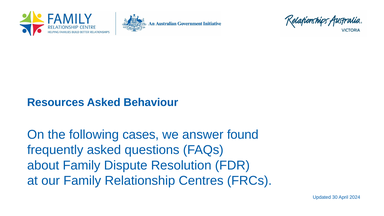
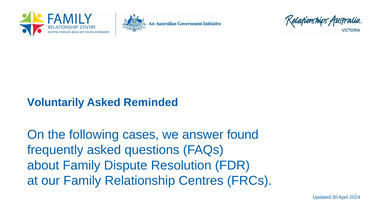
Resources: Resources -> Voluntarily
Behaviour: Behaviour -> Reminded
